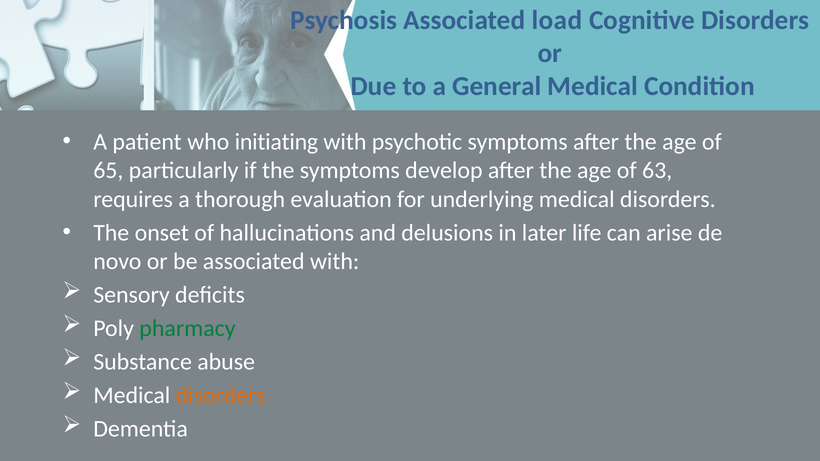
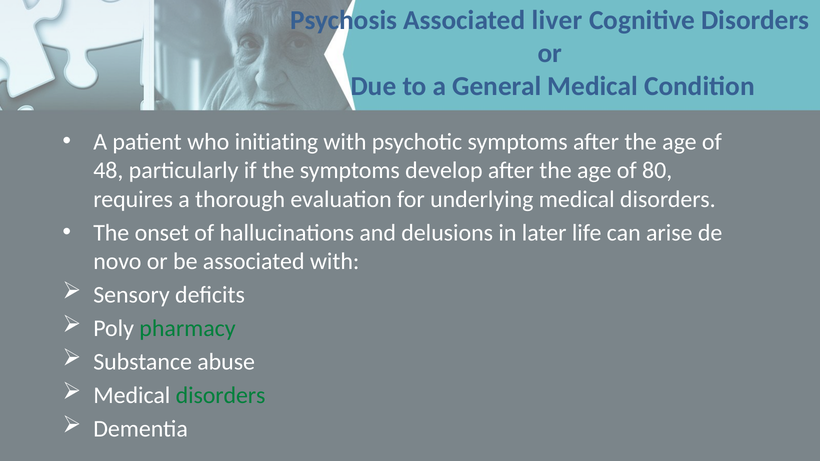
load: load -> liver
65: 65 -> 48
63: 63 -> 80
disorders at (221, 396) colour: orange -> green
